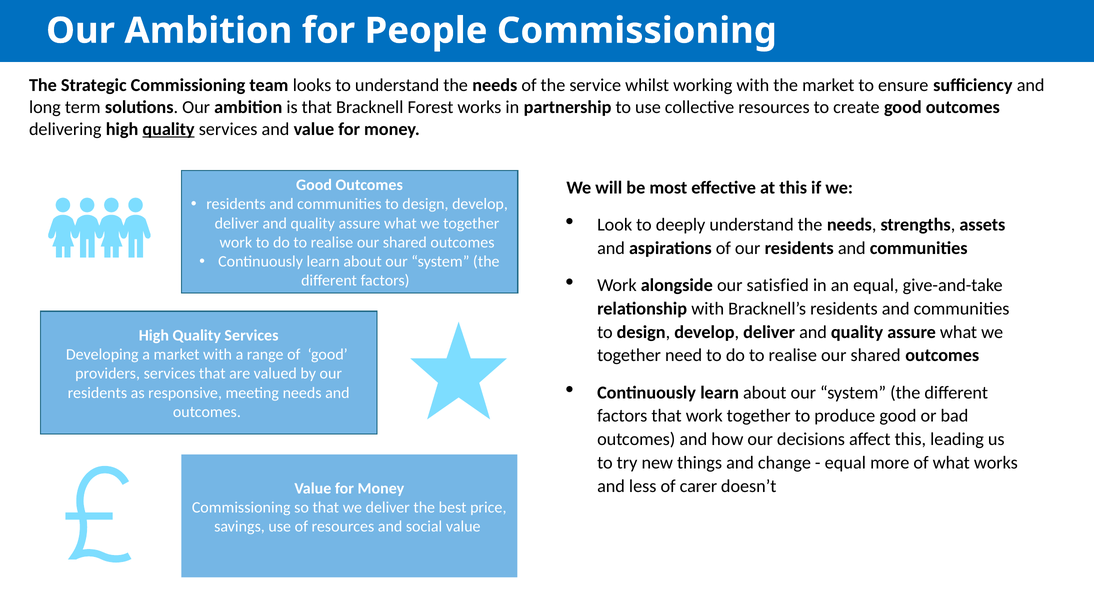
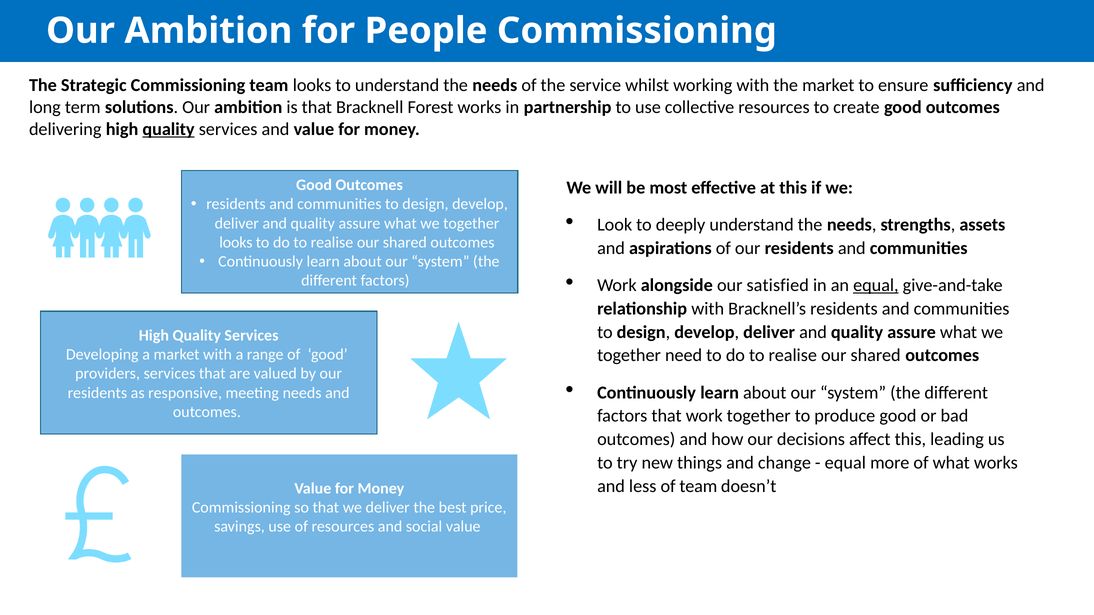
work at (236, 243): work -> looks
equal at (876, 286) underline: none -> present
of carer: carer -> team
